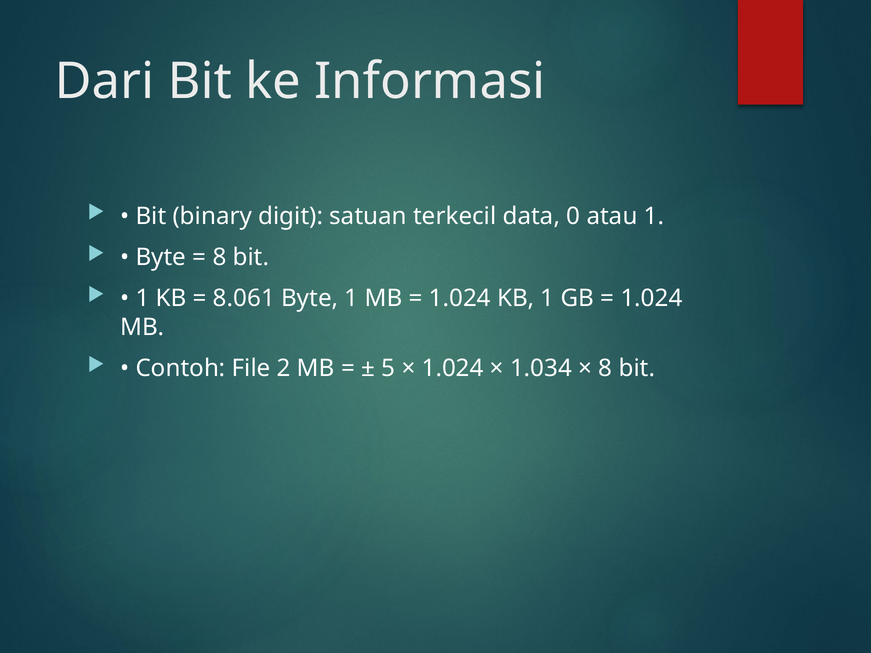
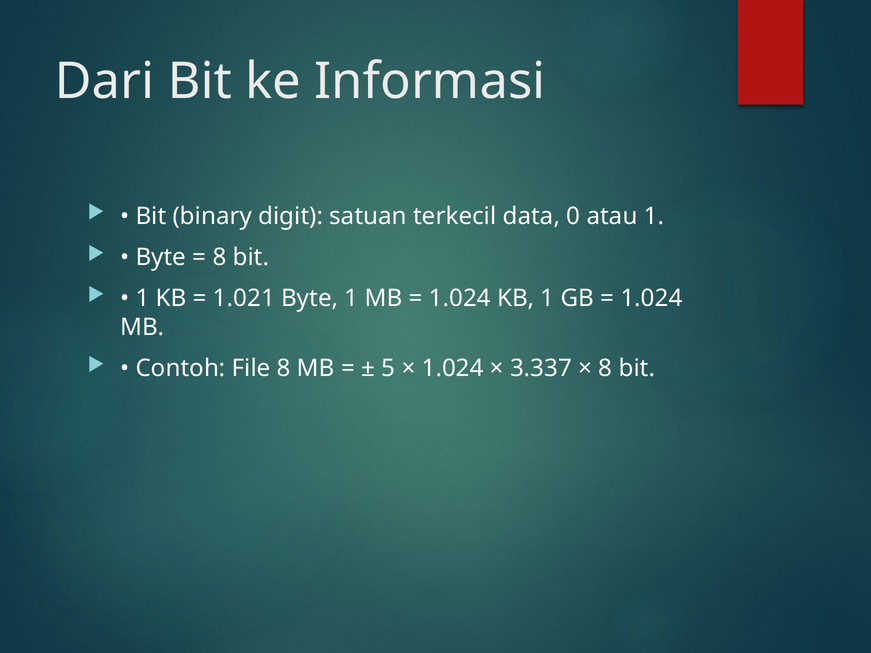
8.061: 8.061 -> 1.021
File 2: 2 -> 8
1.034: 1.034 -> 3.337
